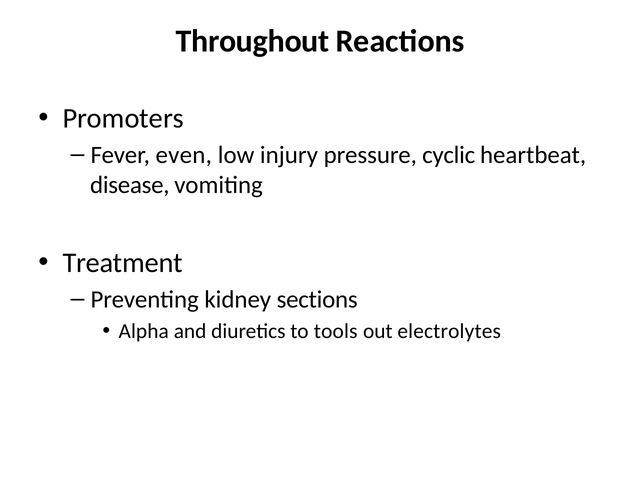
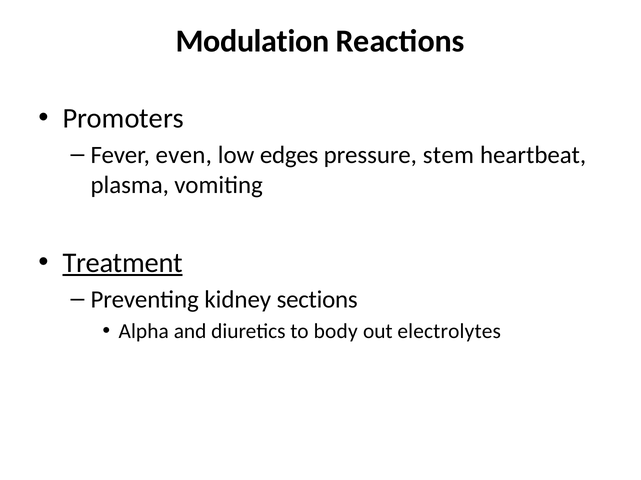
Throughout: Throughout -> Modulation
injury: injury -> edges
cyclic: cyclic -> stem
disease: disease -> plasma
Treatment underline: none -> present
tools: tools -> body
